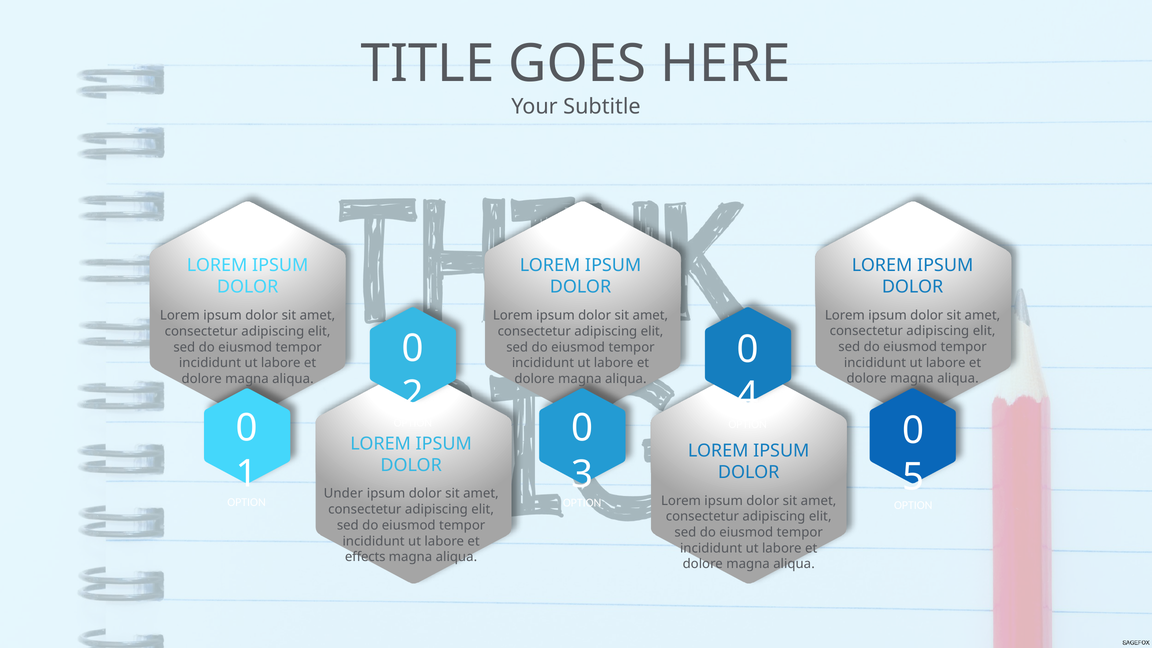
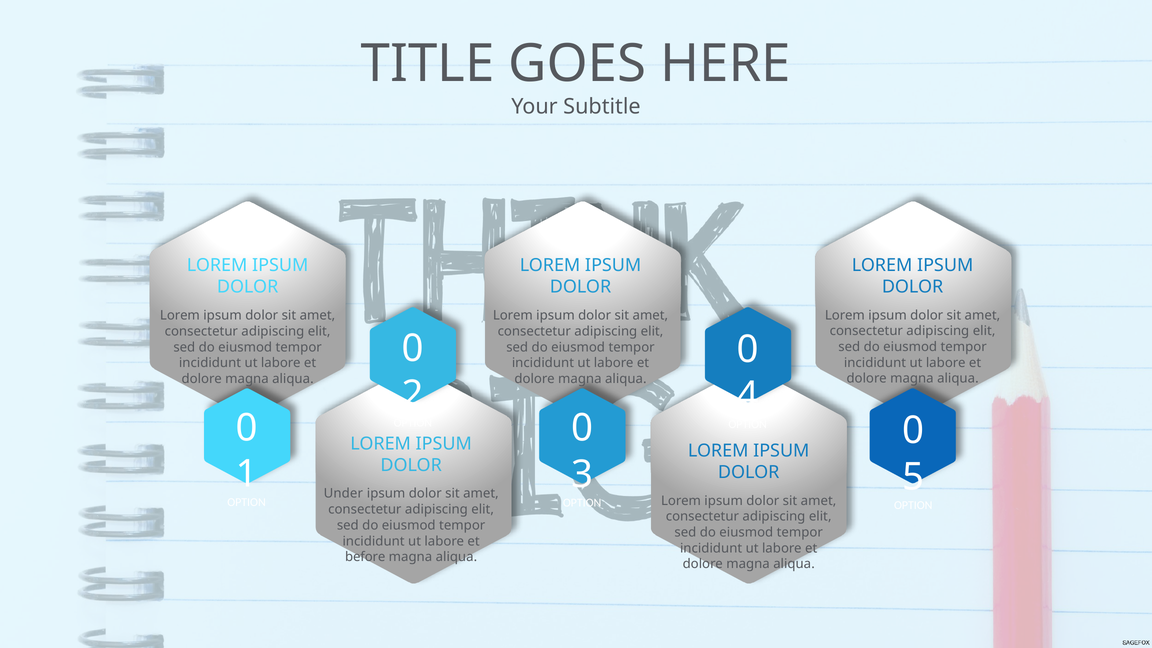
effects: effects -> before
